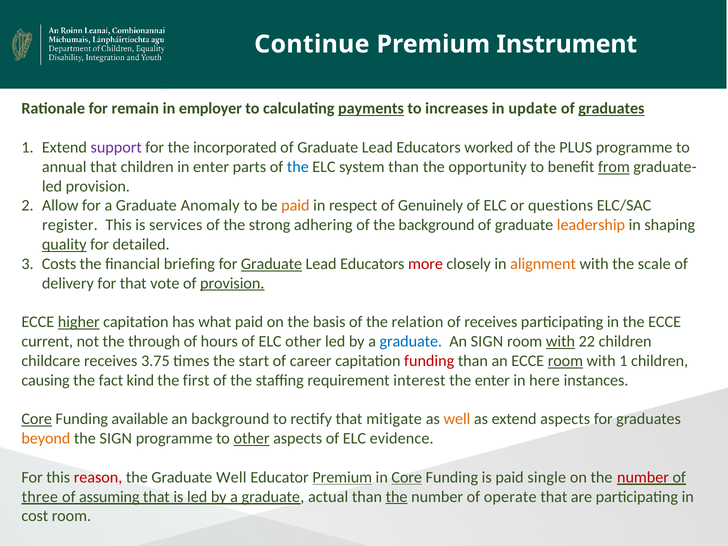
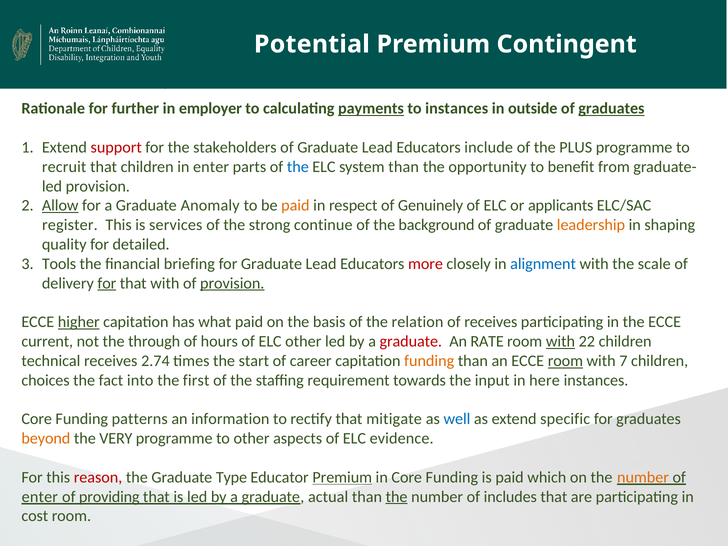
Continue: Continue -> Potential
Instrument: Instrument -> Contingent
remain: remain -> further
to increases: increases -> instances
update: update -> outside
support colour: purple -> red
incorporated: incorporated -> stakeholders
worked: worked -> include
annual: annual -> recruit
from underline: present -> none
Allow underline: none -> present
questions: questions -> applicants
adhering: adhering -> continue
quality underline: present -> none
Costs: Costs -> Tools
Graduate at (272, 264) underline: present -> none
alignment colour: orange -> blue
for at (107, 283) underline: none -> present
that vote: vote -> with
graduate at (411, 341) colour: blue -> red
An SIGN: SIGN -> RATE
childcare: childcare -> technical
3.75: 3.75 -> 2.74
funding at (429, 361) colour: red -> orange
with 1: 1 -> 7
causing: causing -> choices
kind: kind -> into
interest: interest -> towards
the enter: enter -> input
Core at (37, 419) underline: present -> none
available: available -> patterns
an background: background -> information
well at (457, 419) colour: orange -> blue
extend aspects: aspects -> specific
the SIGN: SIGN -> VERY
other at (252, 438) underline: present -> none
Graduate Well: Well -> Type
Core at (407, 477) underline: present -> none
single: single -> which
number at (643, 477) colour: red -> orange
three at (40, 497): three -> enter
assuming: assuming -> providing
operate: operate -> includes
